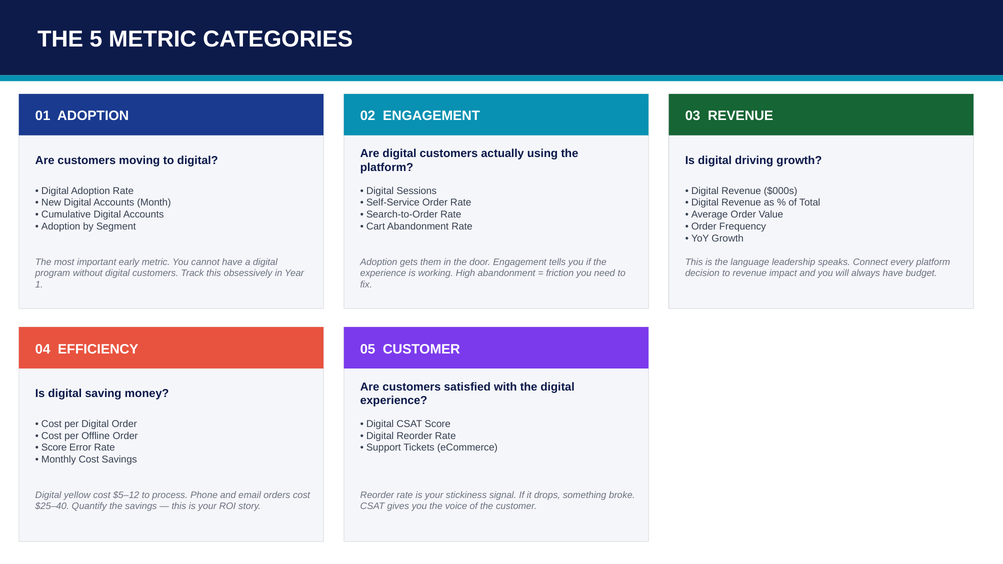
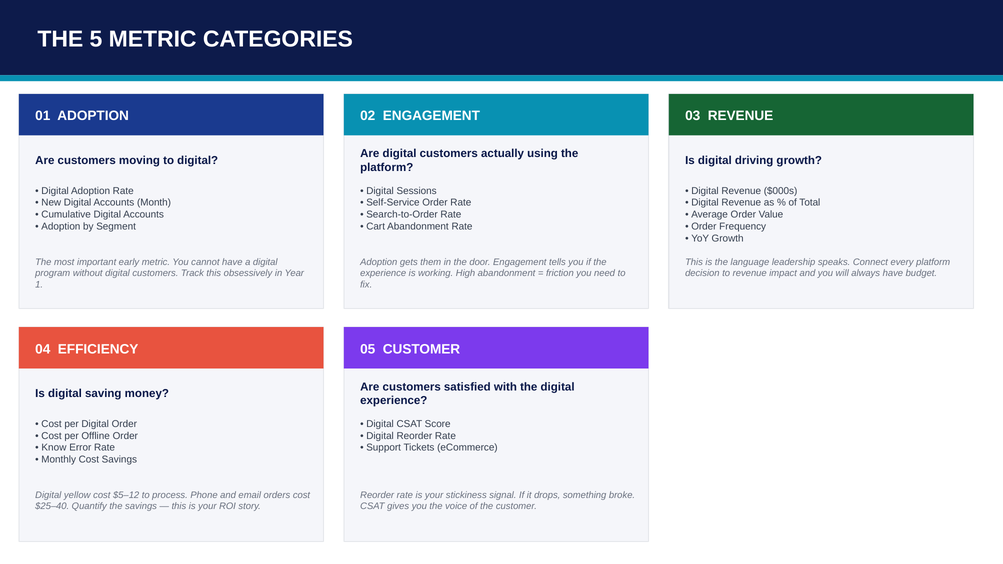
Score at (54, 448): Score -> Know
